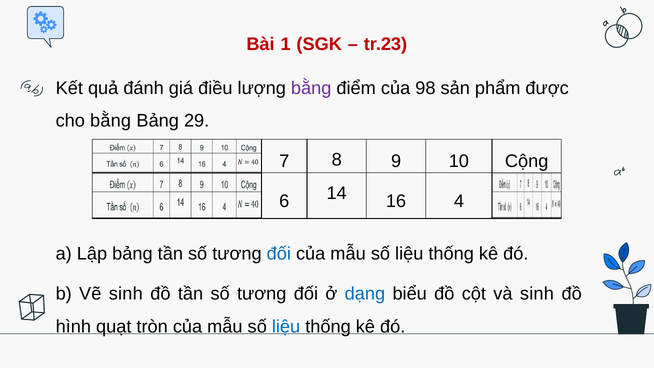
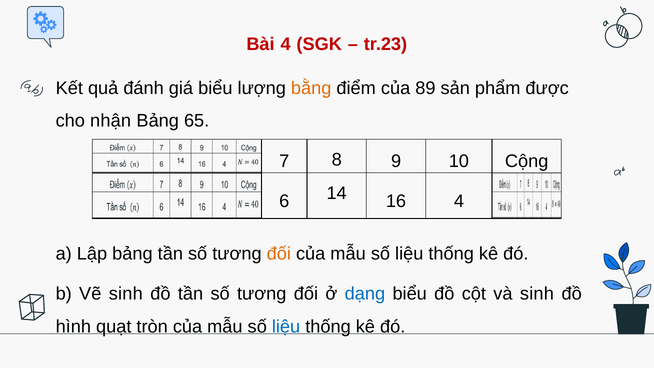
Bài 1: 1 -> 4
giá điều: điều -> biểu
bằng at (311, 88) colour: purple -> orange
98: 98 -> 89
cho bằng: bằng -> nhận
29: 29 -> 65
đối at (279, 254) colour: blue -> orange
